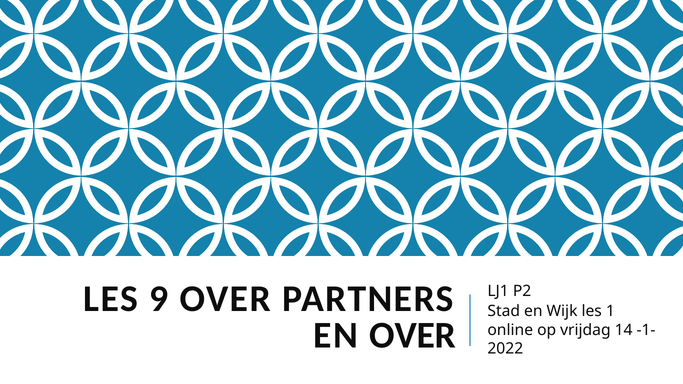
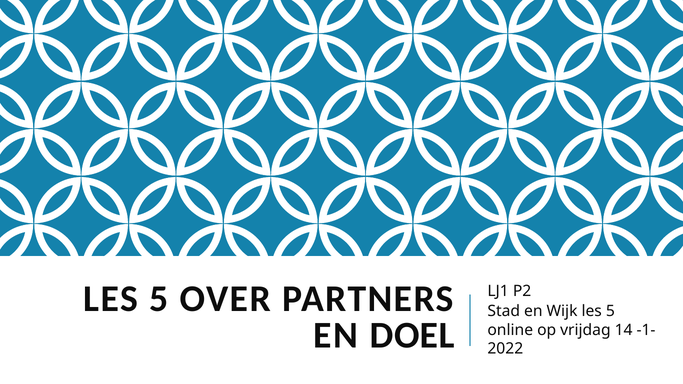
9 at (159, 299): 9 -> 5
Wijk les 1: 1 -> 5
EN OVER: OVER -> DOEL
